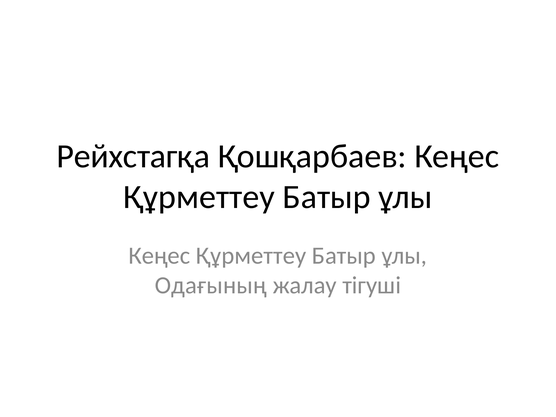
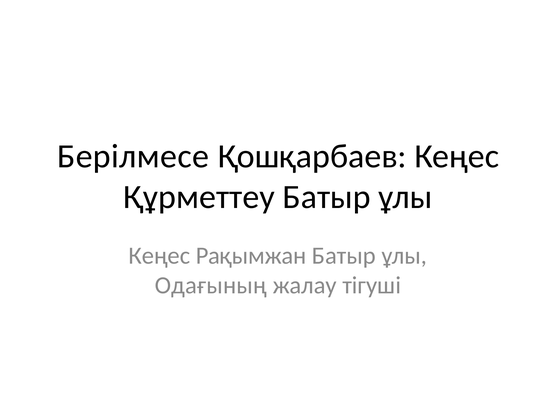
Рейхстагқа: Рейхстагқа -> Берілмесе
Құрметтеу at (251, 256): Құрметтеу -> Рақымжан
